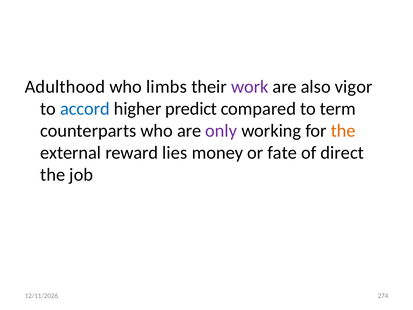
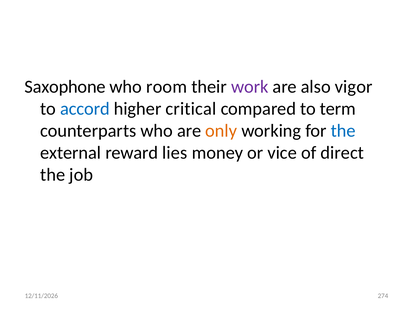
Adulthood: Adulthood -> Saxophone
limbs: limbs -> room
predict: predict -> critical
only colour: purple -> orange
the at (343, 131) colour: orange -> blue
fate: fate -> vice
